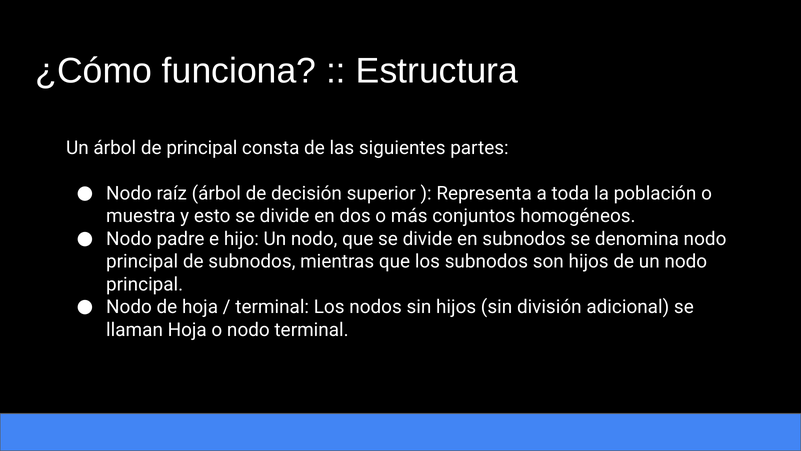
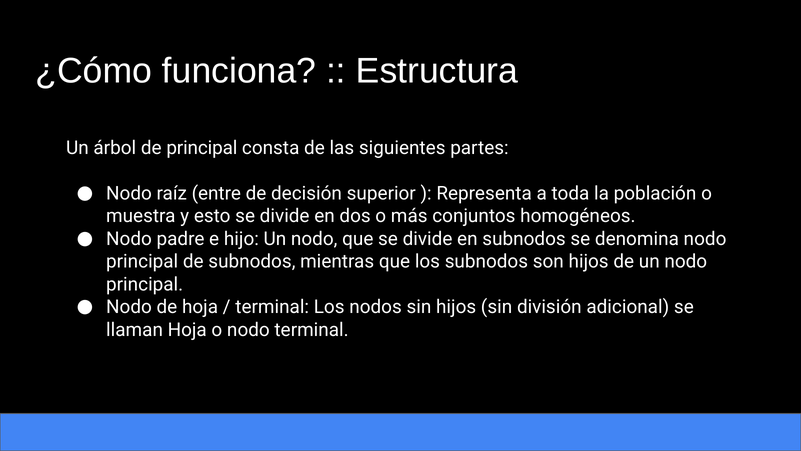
raíz árbol: árbol -> entre
